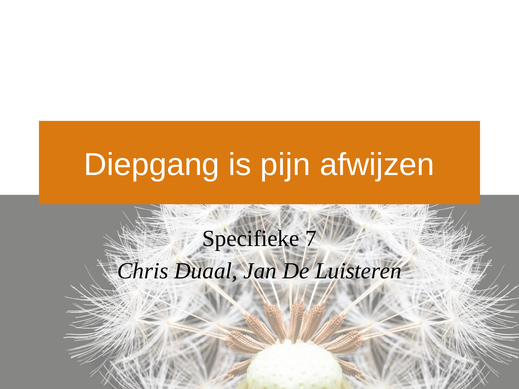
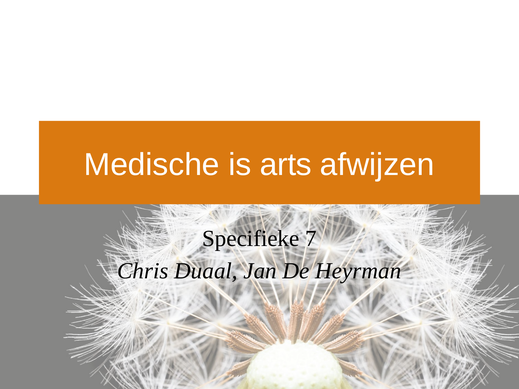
Diepgang: Diepgang -> Medische
pijn: pijn -> arts
Luisteren: Luisteren -> Heyrman
